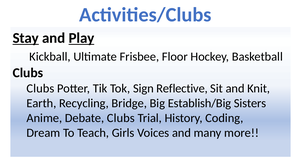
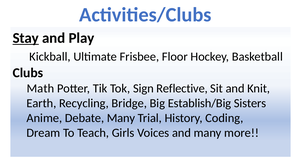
Play underline: present -> none
Clubs at (40, 88): Clubs -> Math
Debate Clubs: Clubs -> Many
